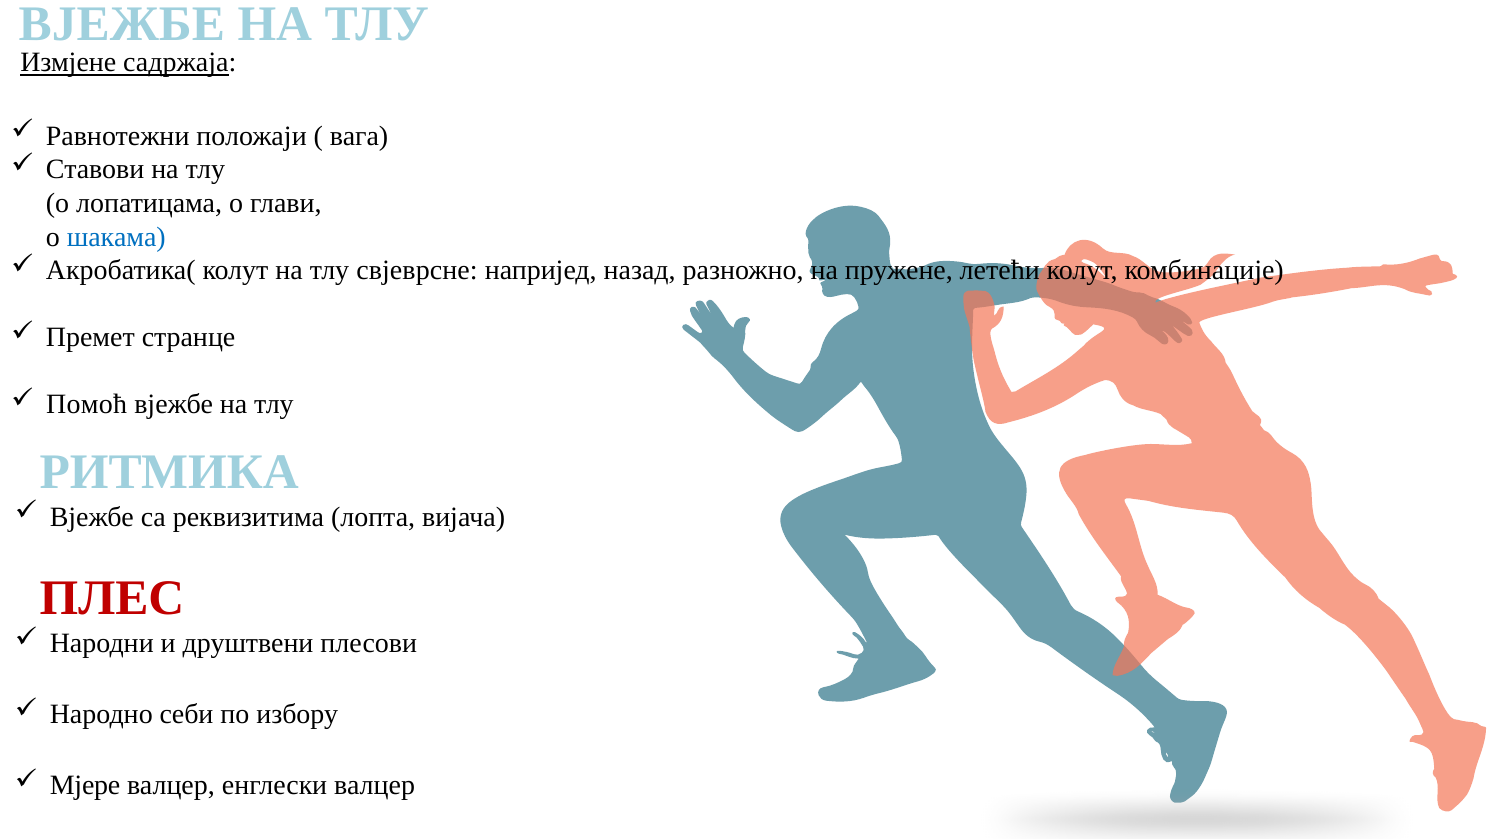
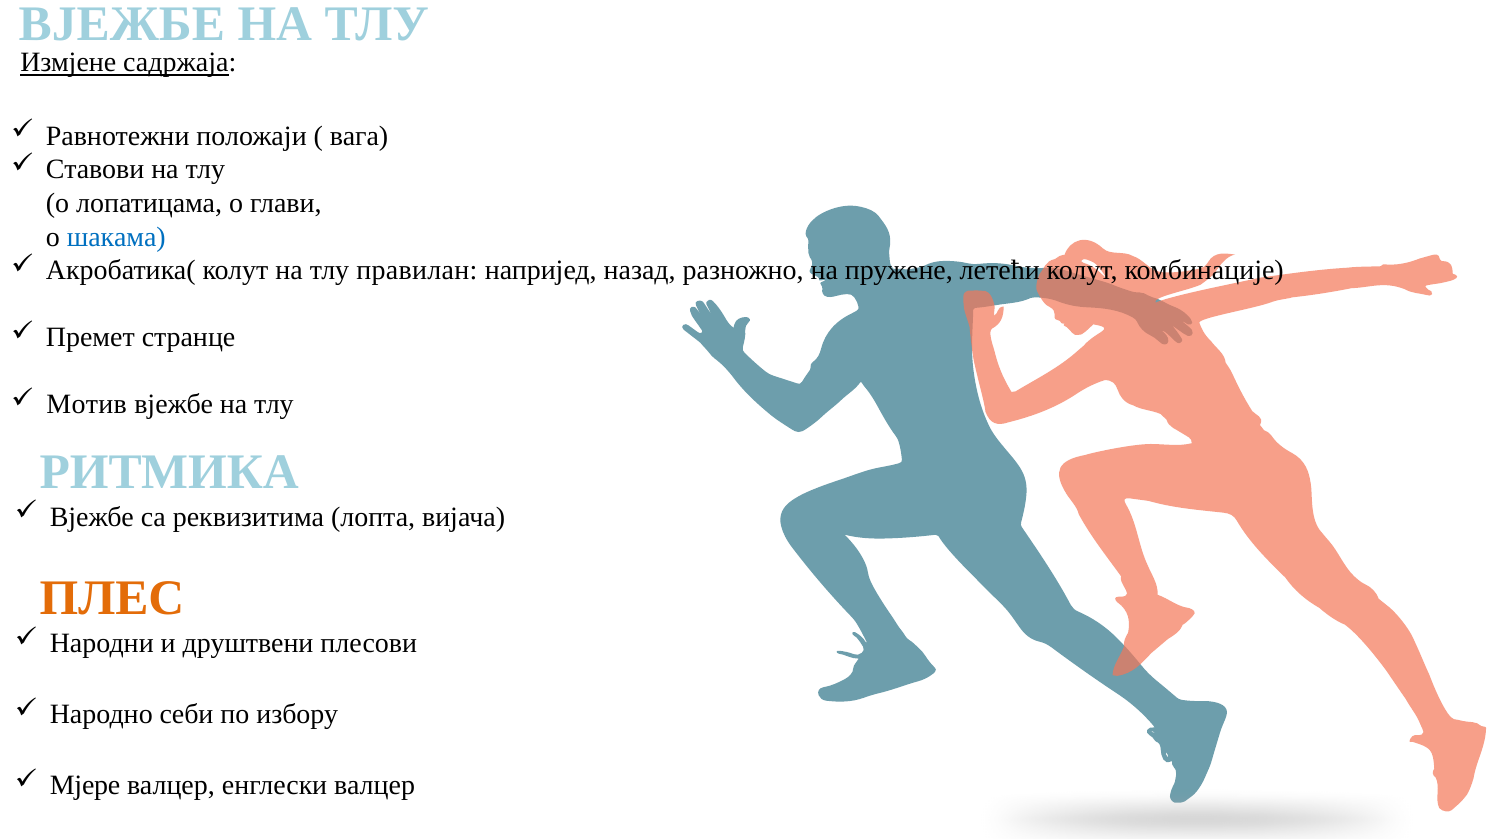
свјеврсне: свјеврсне -> правилан
Помоћ: Помоћ -> Мотив
ПЛЕС colour: red -> orange
